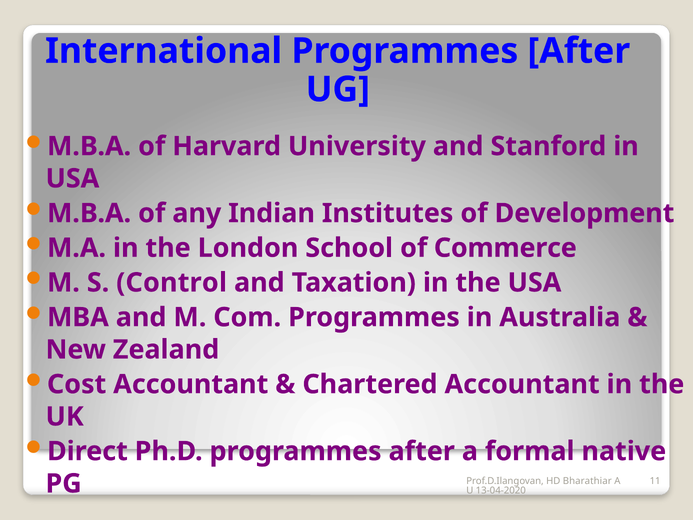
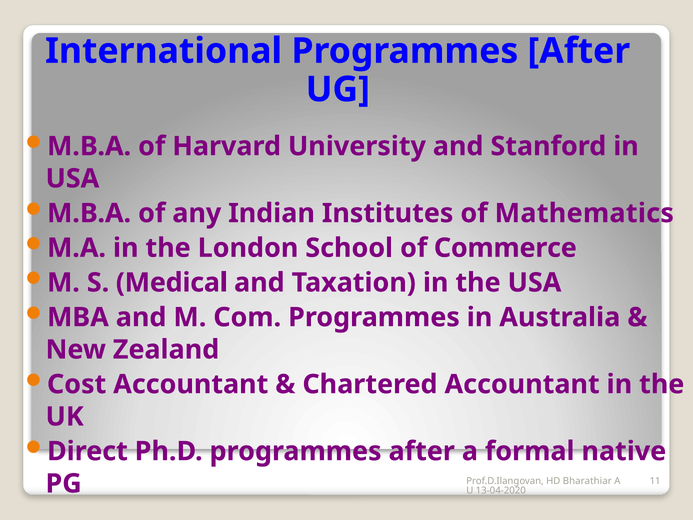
Development: Development -> Mathematics
Control: Control -> Medical
